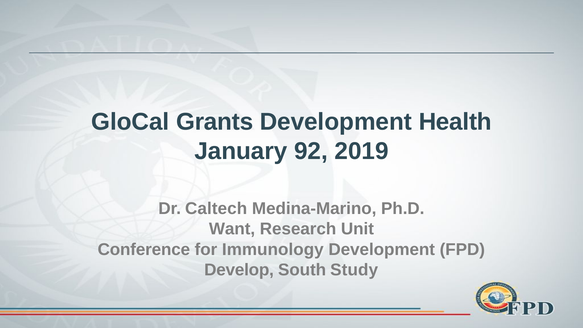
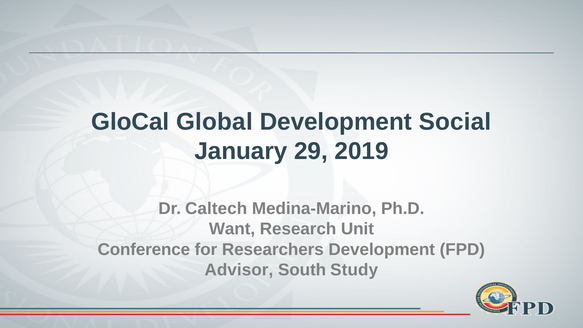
Grants: Grants -> Global
Health: Health -> Social
92: 92 -> 29
Immunology: Immunology -> Researchers
Develop: Develop -> Advisor
